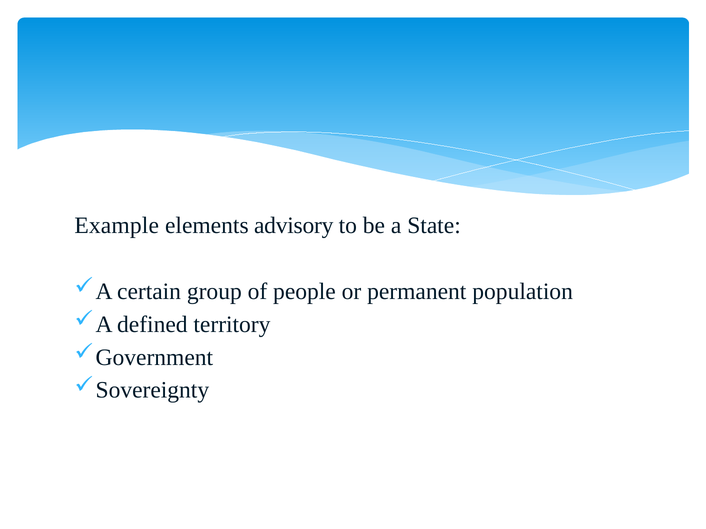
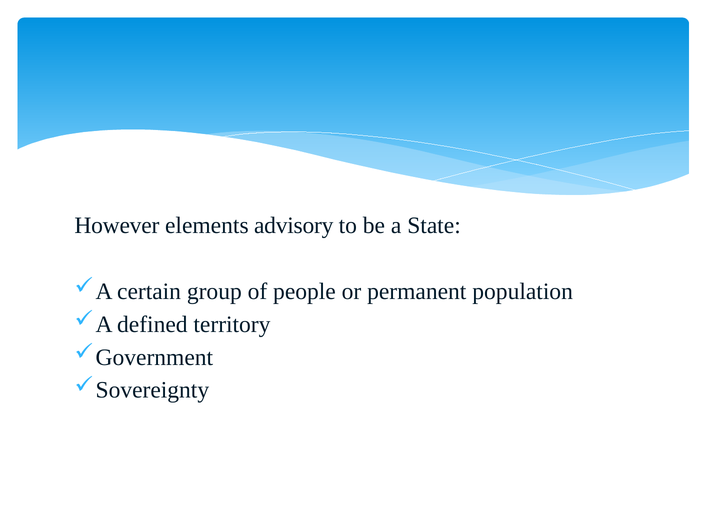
Example: Example -> However
